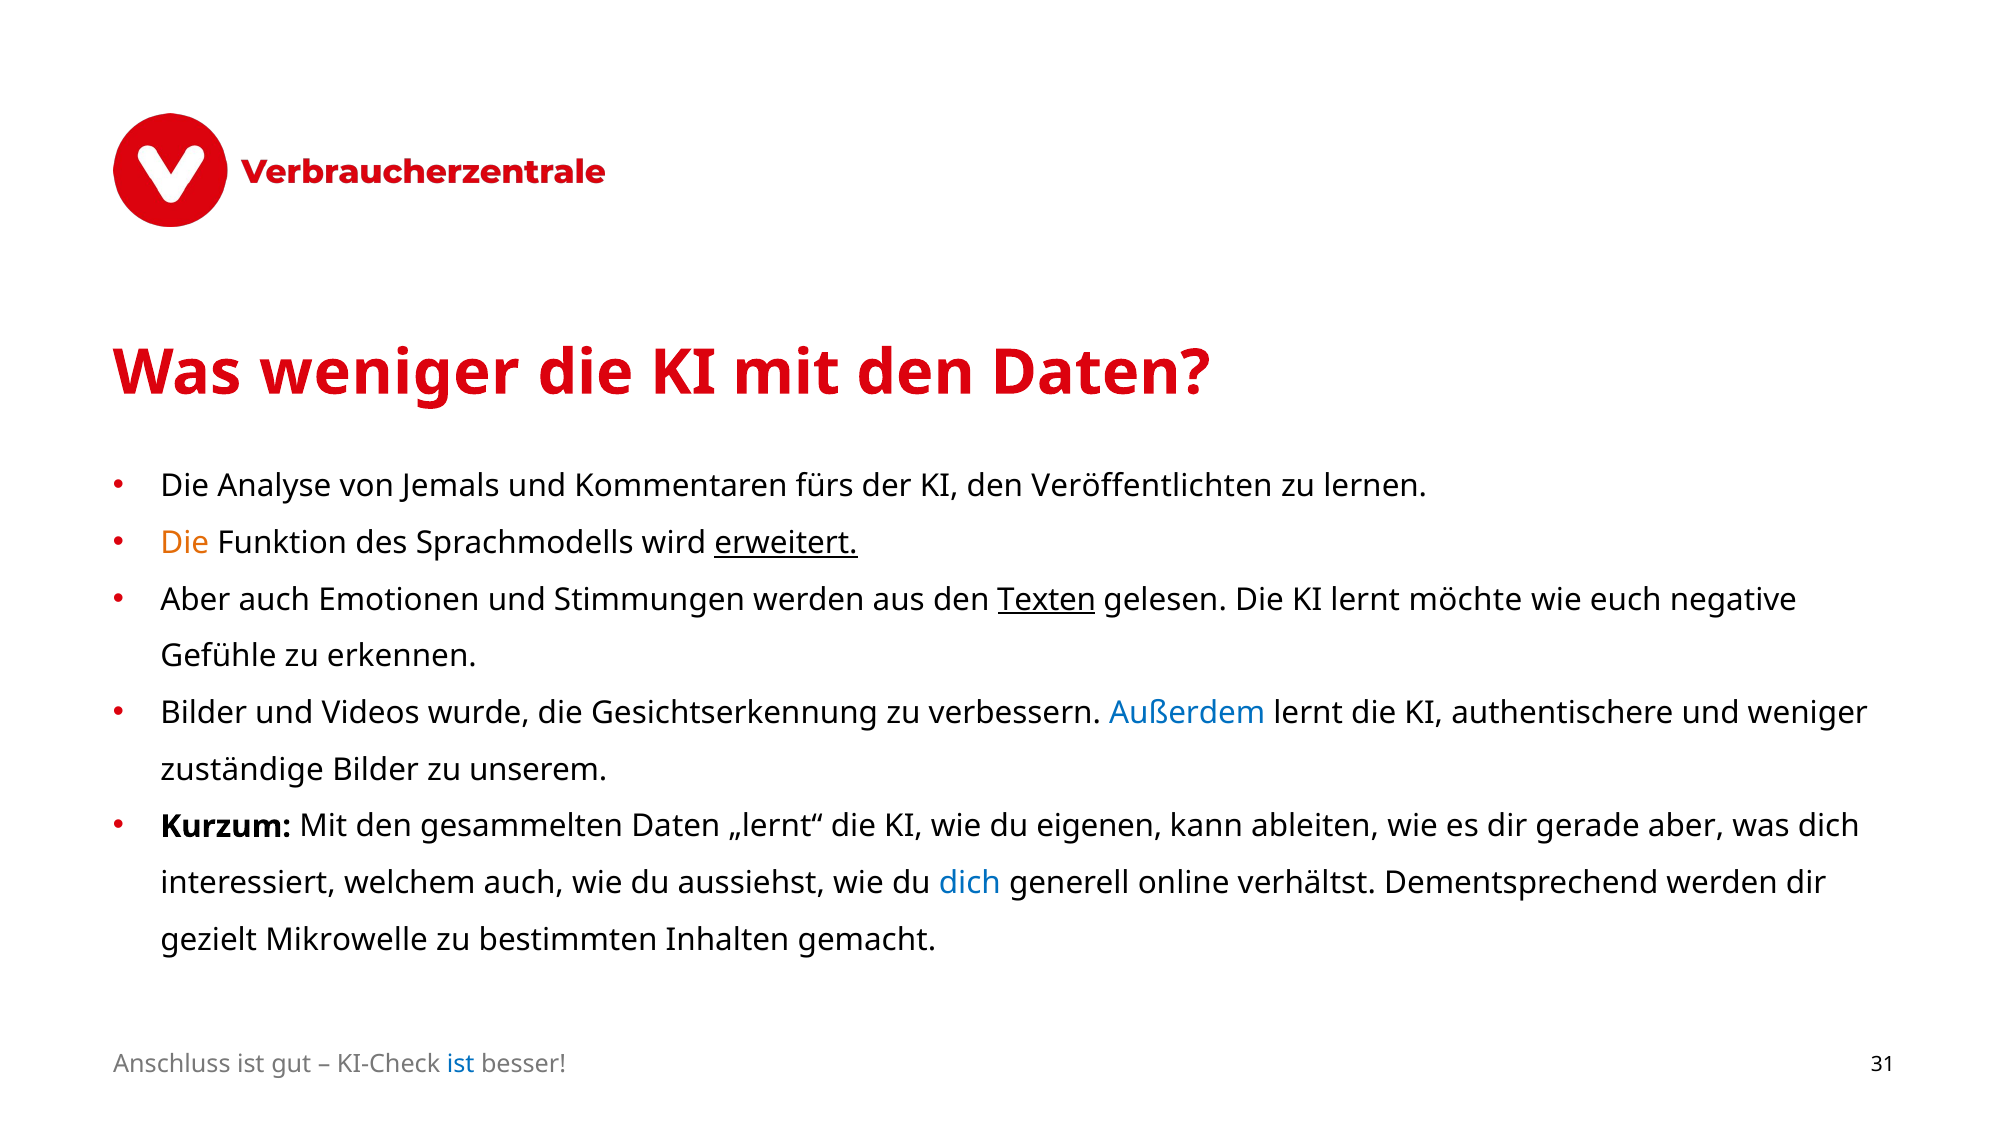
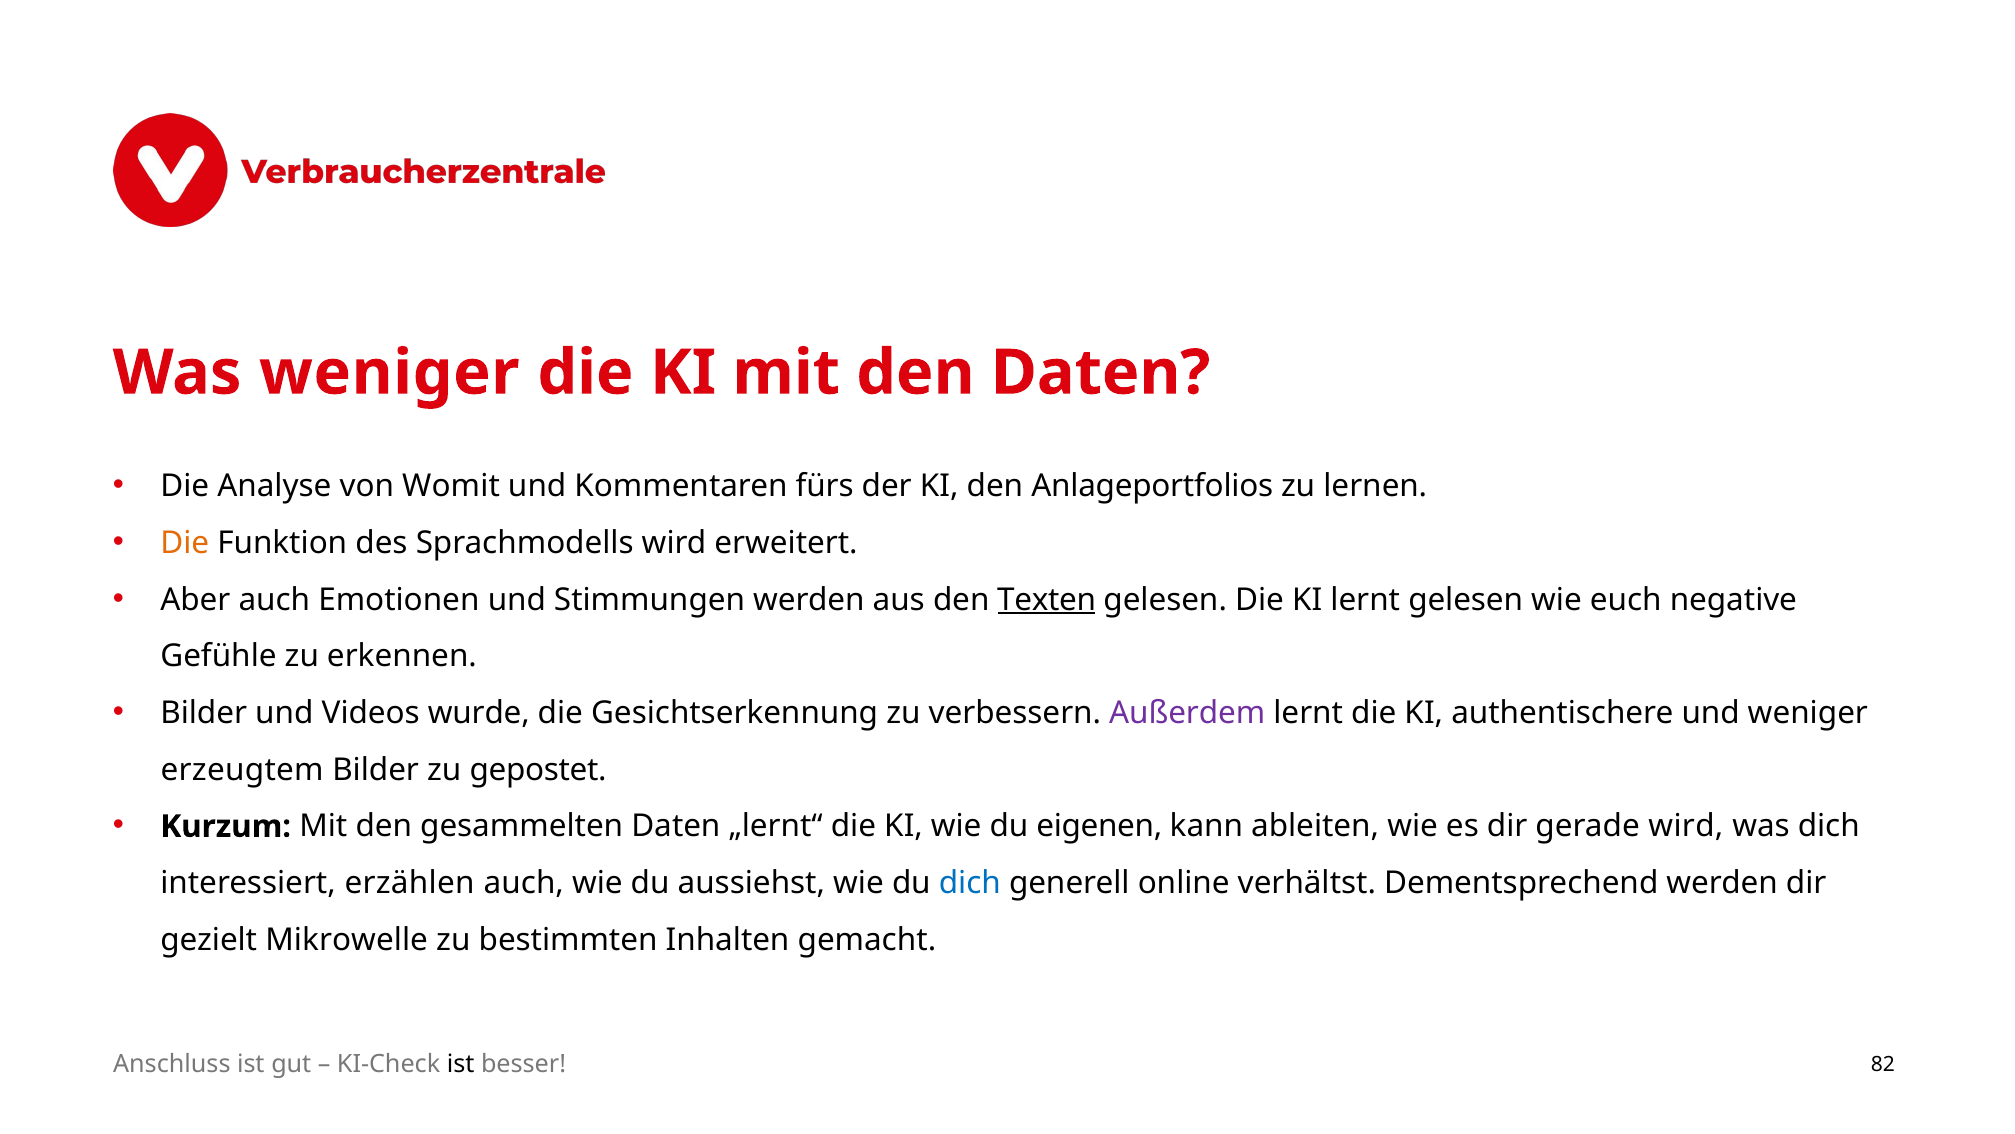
Jemals: Jemals -> Womit
Veröffentlichten: Veröffentlichten -> Anlageportfolios
erweitert underline: present -> none
lernt möchte: möchte -> gelesen
Außerdem colour: blue -> purple
zuständige: zuständige -> erzeugtem
unserem: unserem -> gepostet
gerade aber: aber -> wird
welchem: welchem -> erzählen
ist at (461, 1064) colour: blue -> black
31: 31 -> 82
